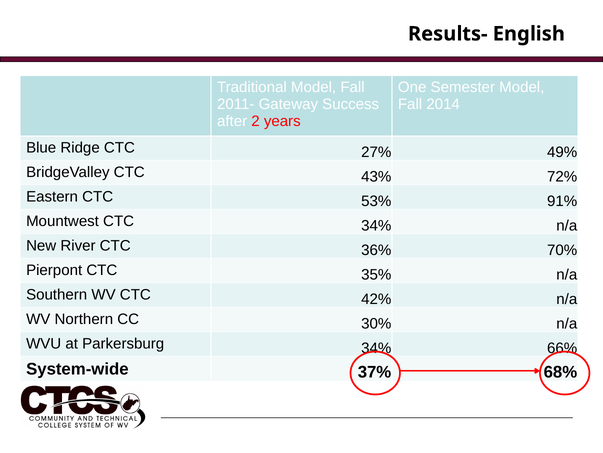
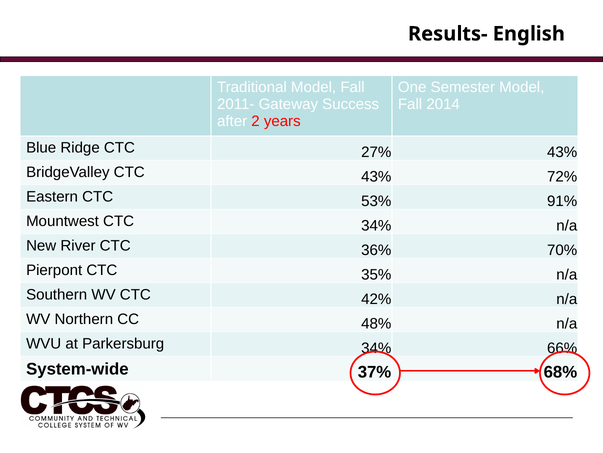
27% 49%: 49% -> 43%
30%: 30% -> 48%
